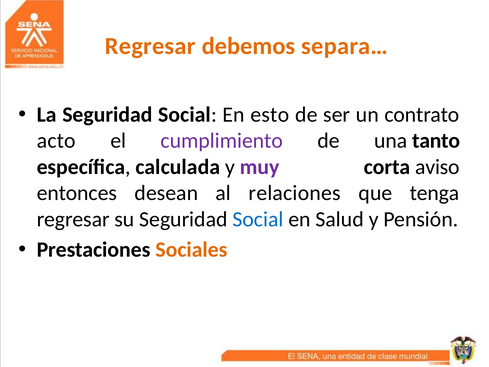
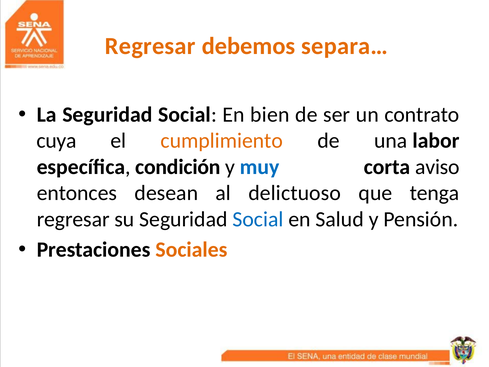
esto: esto -> bien
acto: acto -> cuya
cumplimiento colour: purple -> orange
tanto: tanto -> labor
calculada: calculada -> condición
muy colour: purple -> blue
relaciones: relaciones -> delictuoso
